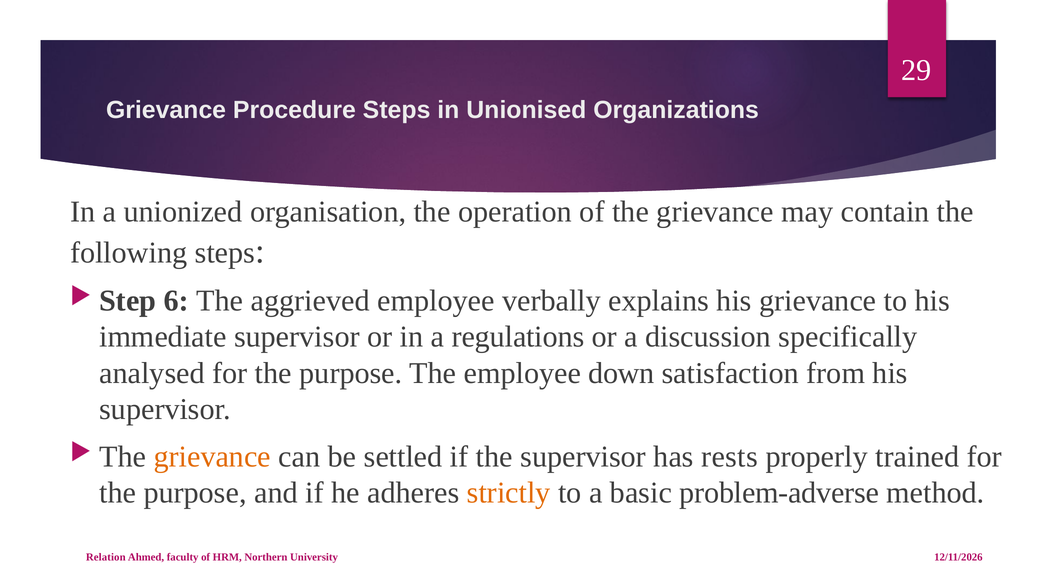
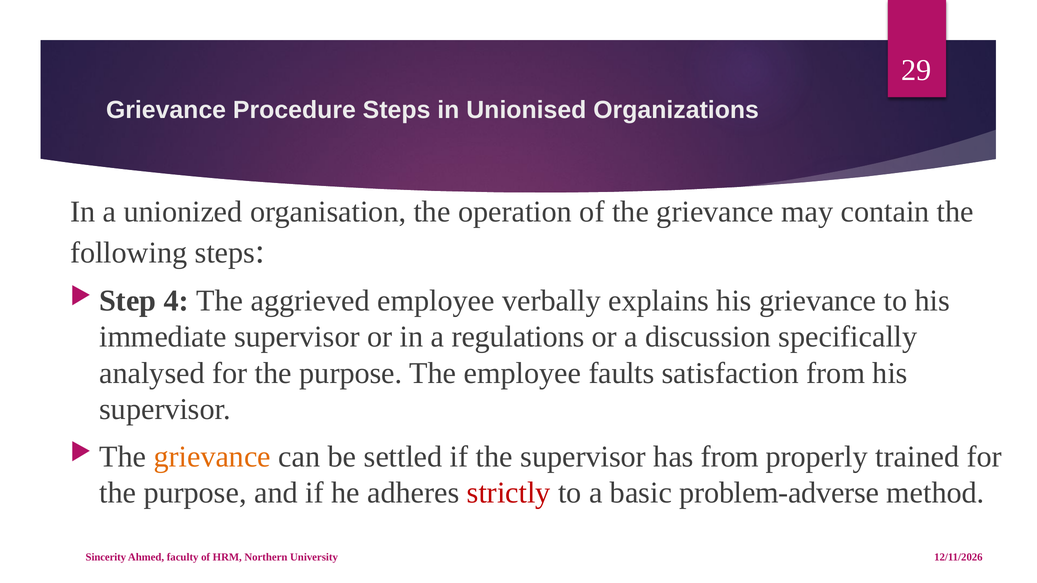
6: 6 -> 4
down: down -> faults
has rests: rests -> from
strictly colour: orange -> red
Relation: Relation -> Sincerity
